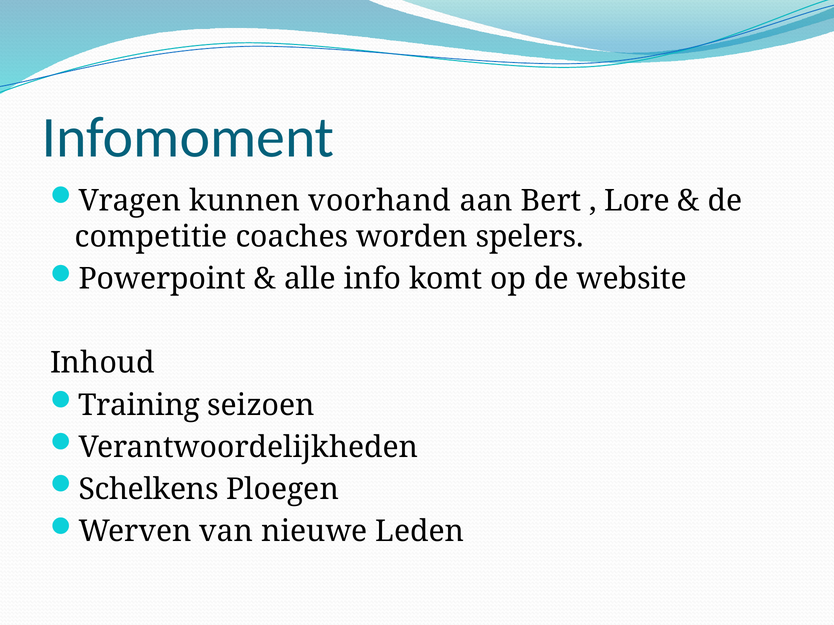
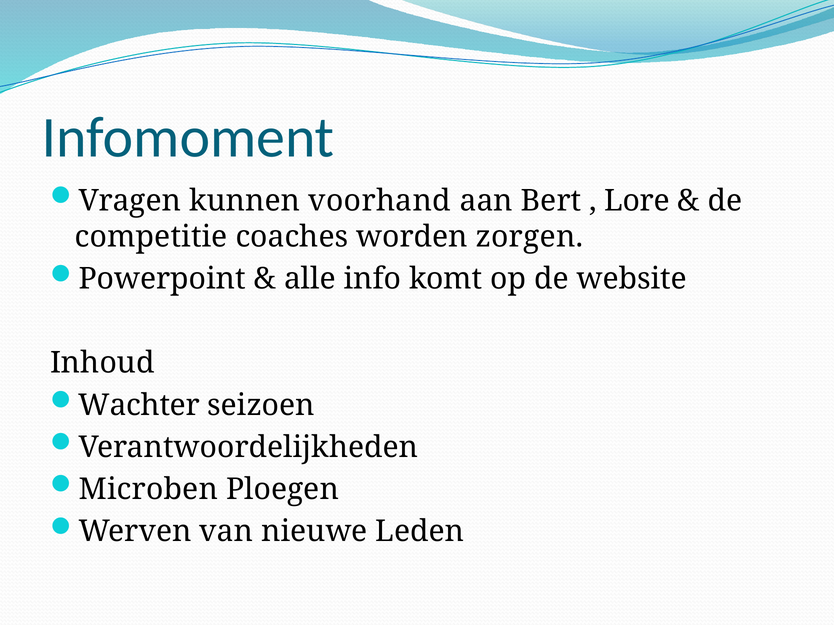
spelers: spelers -> zorgen
Training: Training -> Wachter
Schelkens: Schelkens -> Microben
